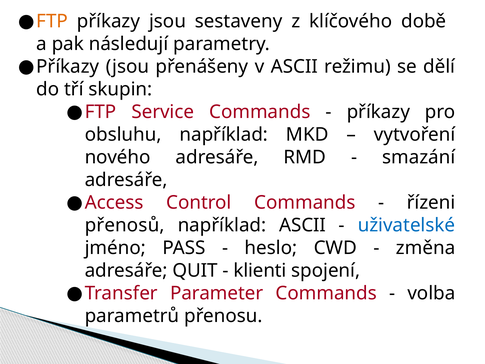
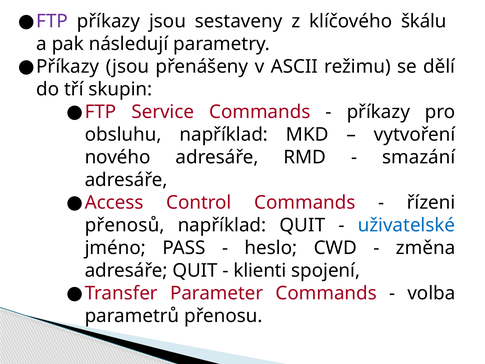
FTP at (52, 21) colour: orange -> purple
době: době -> škálu
například ASCII: ASCII -> QUIT
